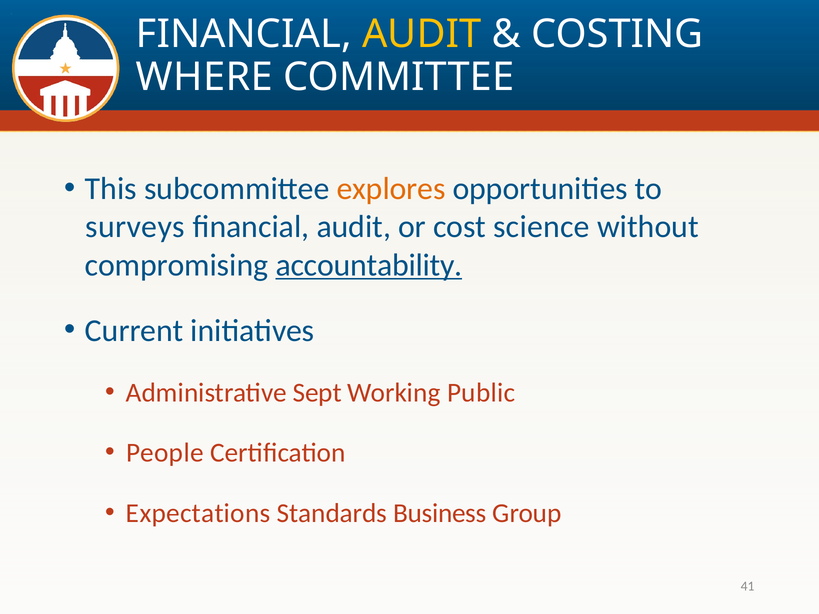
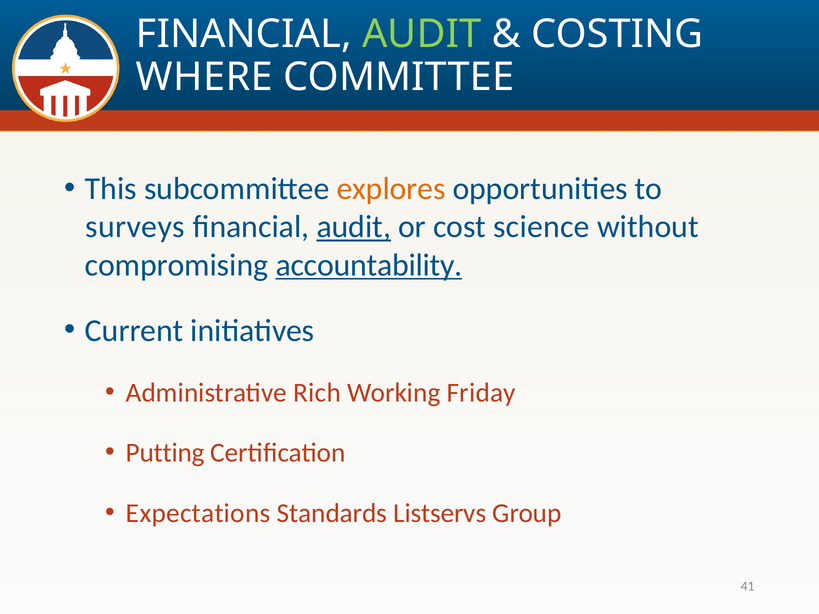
AUDIT at (422, 34) colour: yellow -> light green
audit at (354, 227) underline: none -> present
Sept: Sept -> Rich
Public: Public -> Friday
People: People -> Putting
Business: Business -> Listservs
